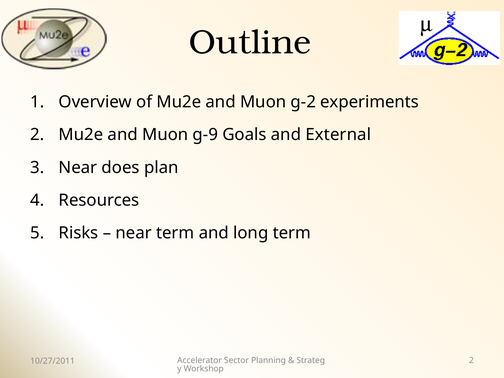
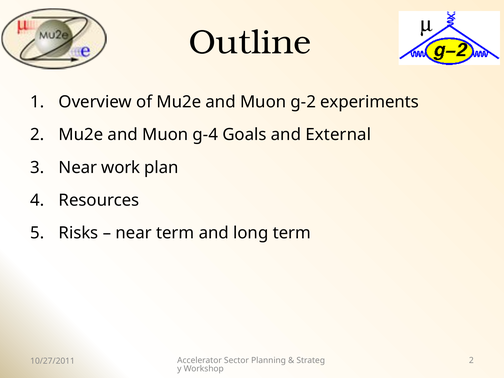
g-9: g-9 -> g-4
does: does -> work
